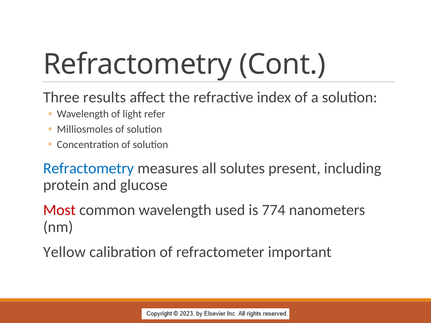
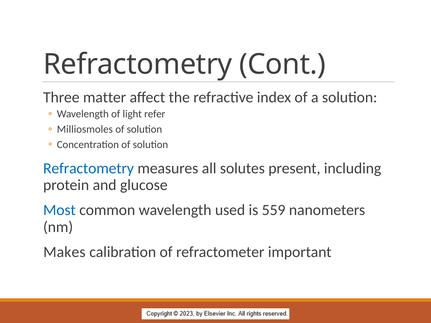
results: results -> matter
Most colour: red -> blue
774: 774 -> 559
Yellow: Yellow -> Makes
